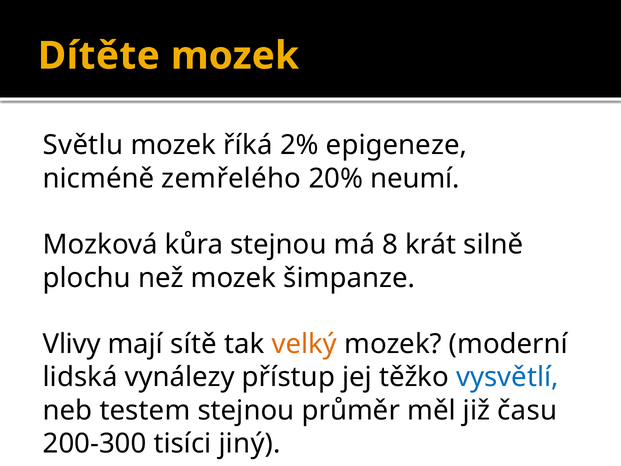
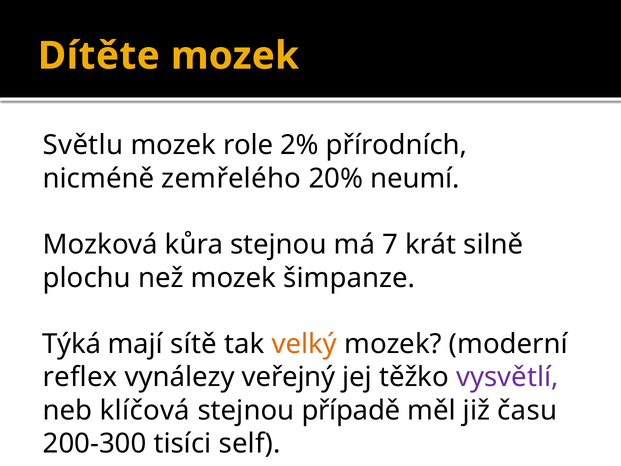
říká: říká -> role
epigeneze: epigeneze -> přírodních
8: 8 -> 7
Vlivy: Vlivy -> Týká
lidská: lidská -> reflex
přístup: přístup -> veřejný
vysvětlí colour: blue -> purple
testem: testem -> klíčová
průměr: průměr -> případě
jiný: jiný -> self
